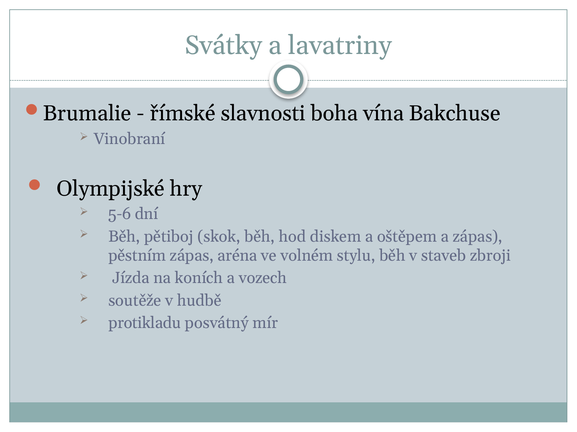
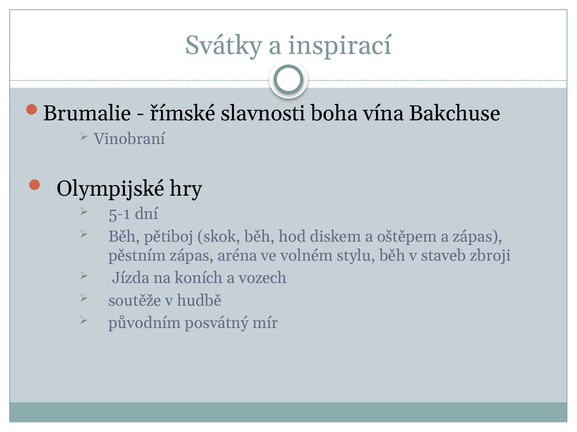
lavatriny: lavatriny -> inspirací
5-6: 5-6 -> 5-1
protikladu: protikladu -> původním
